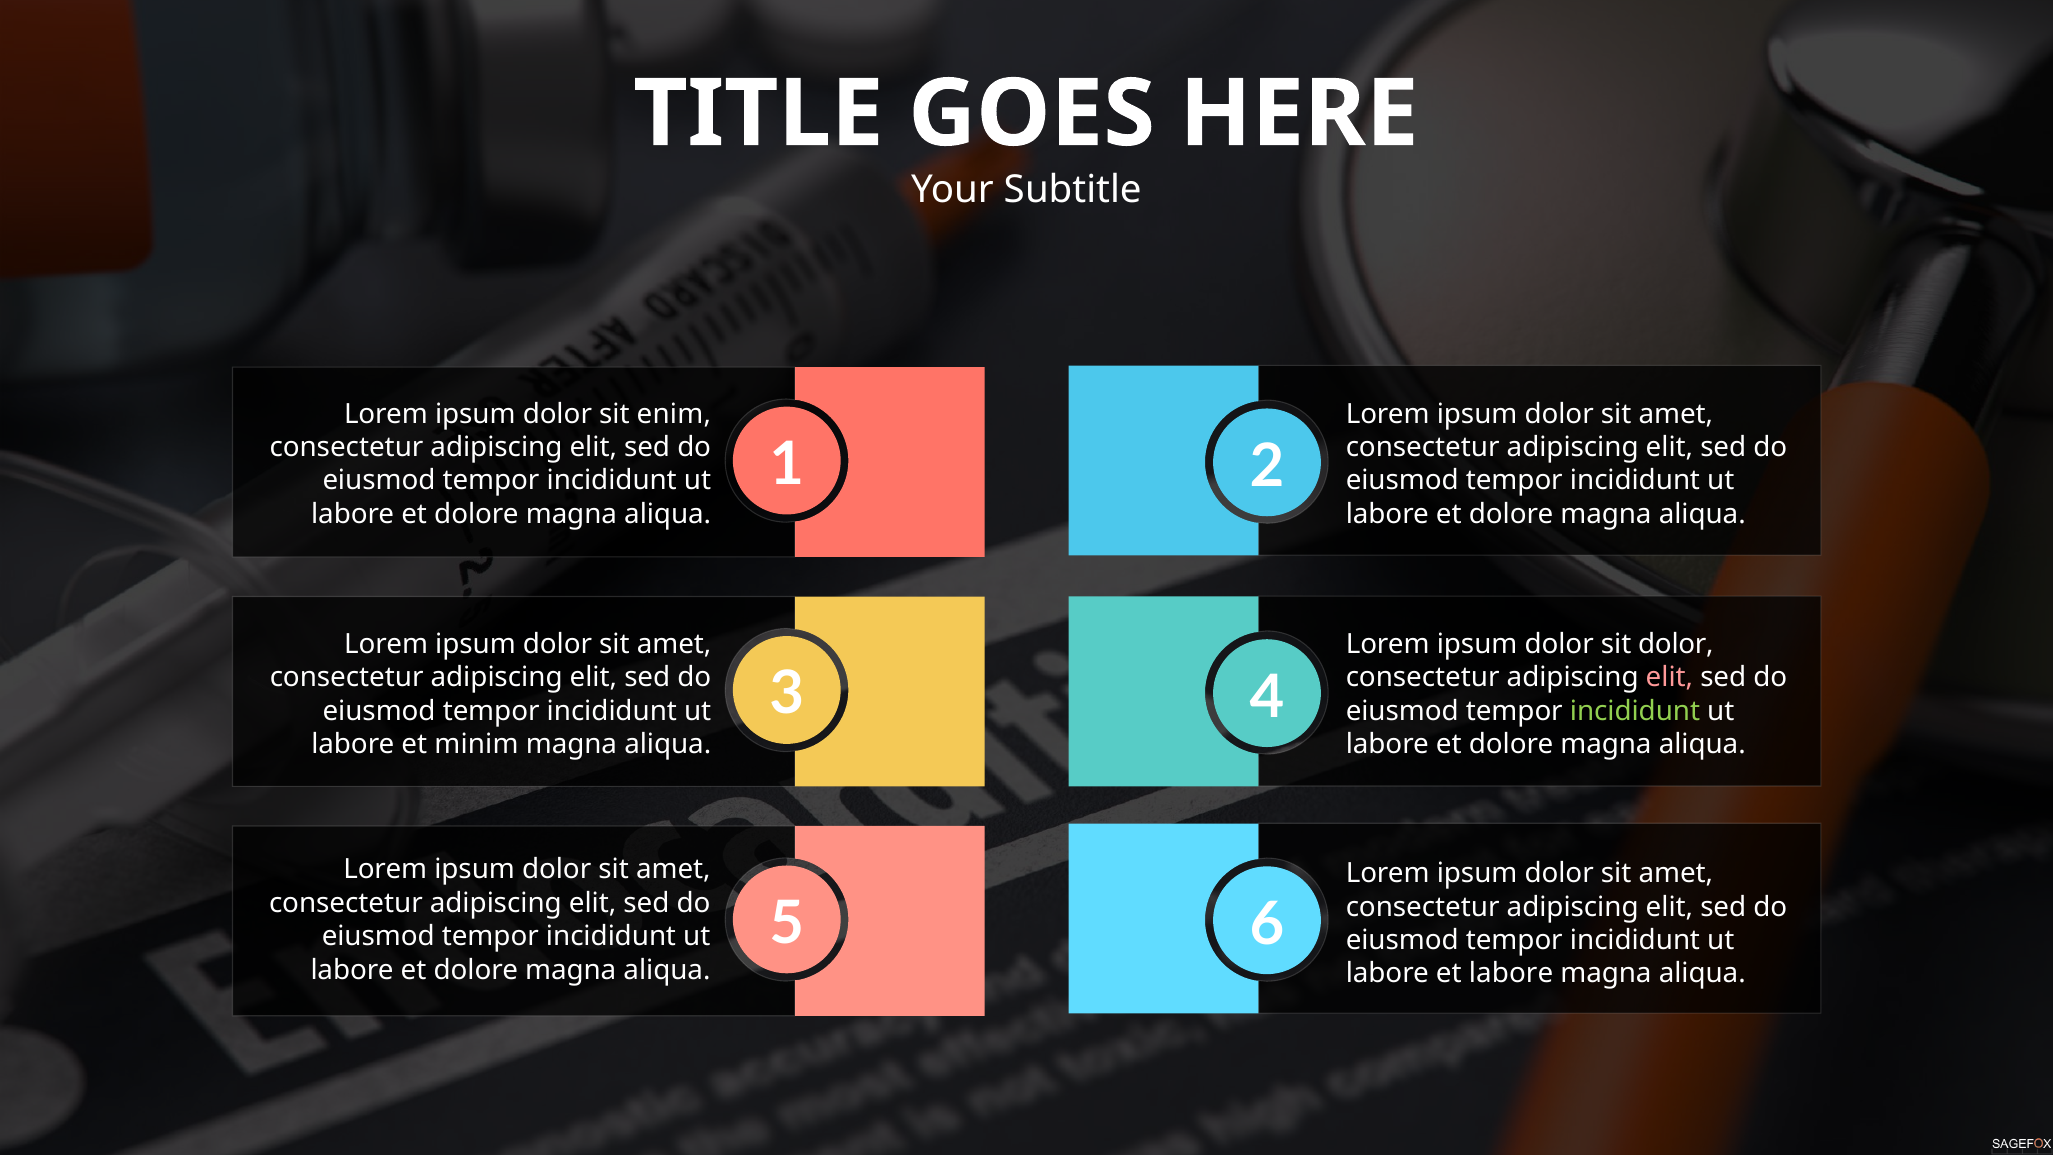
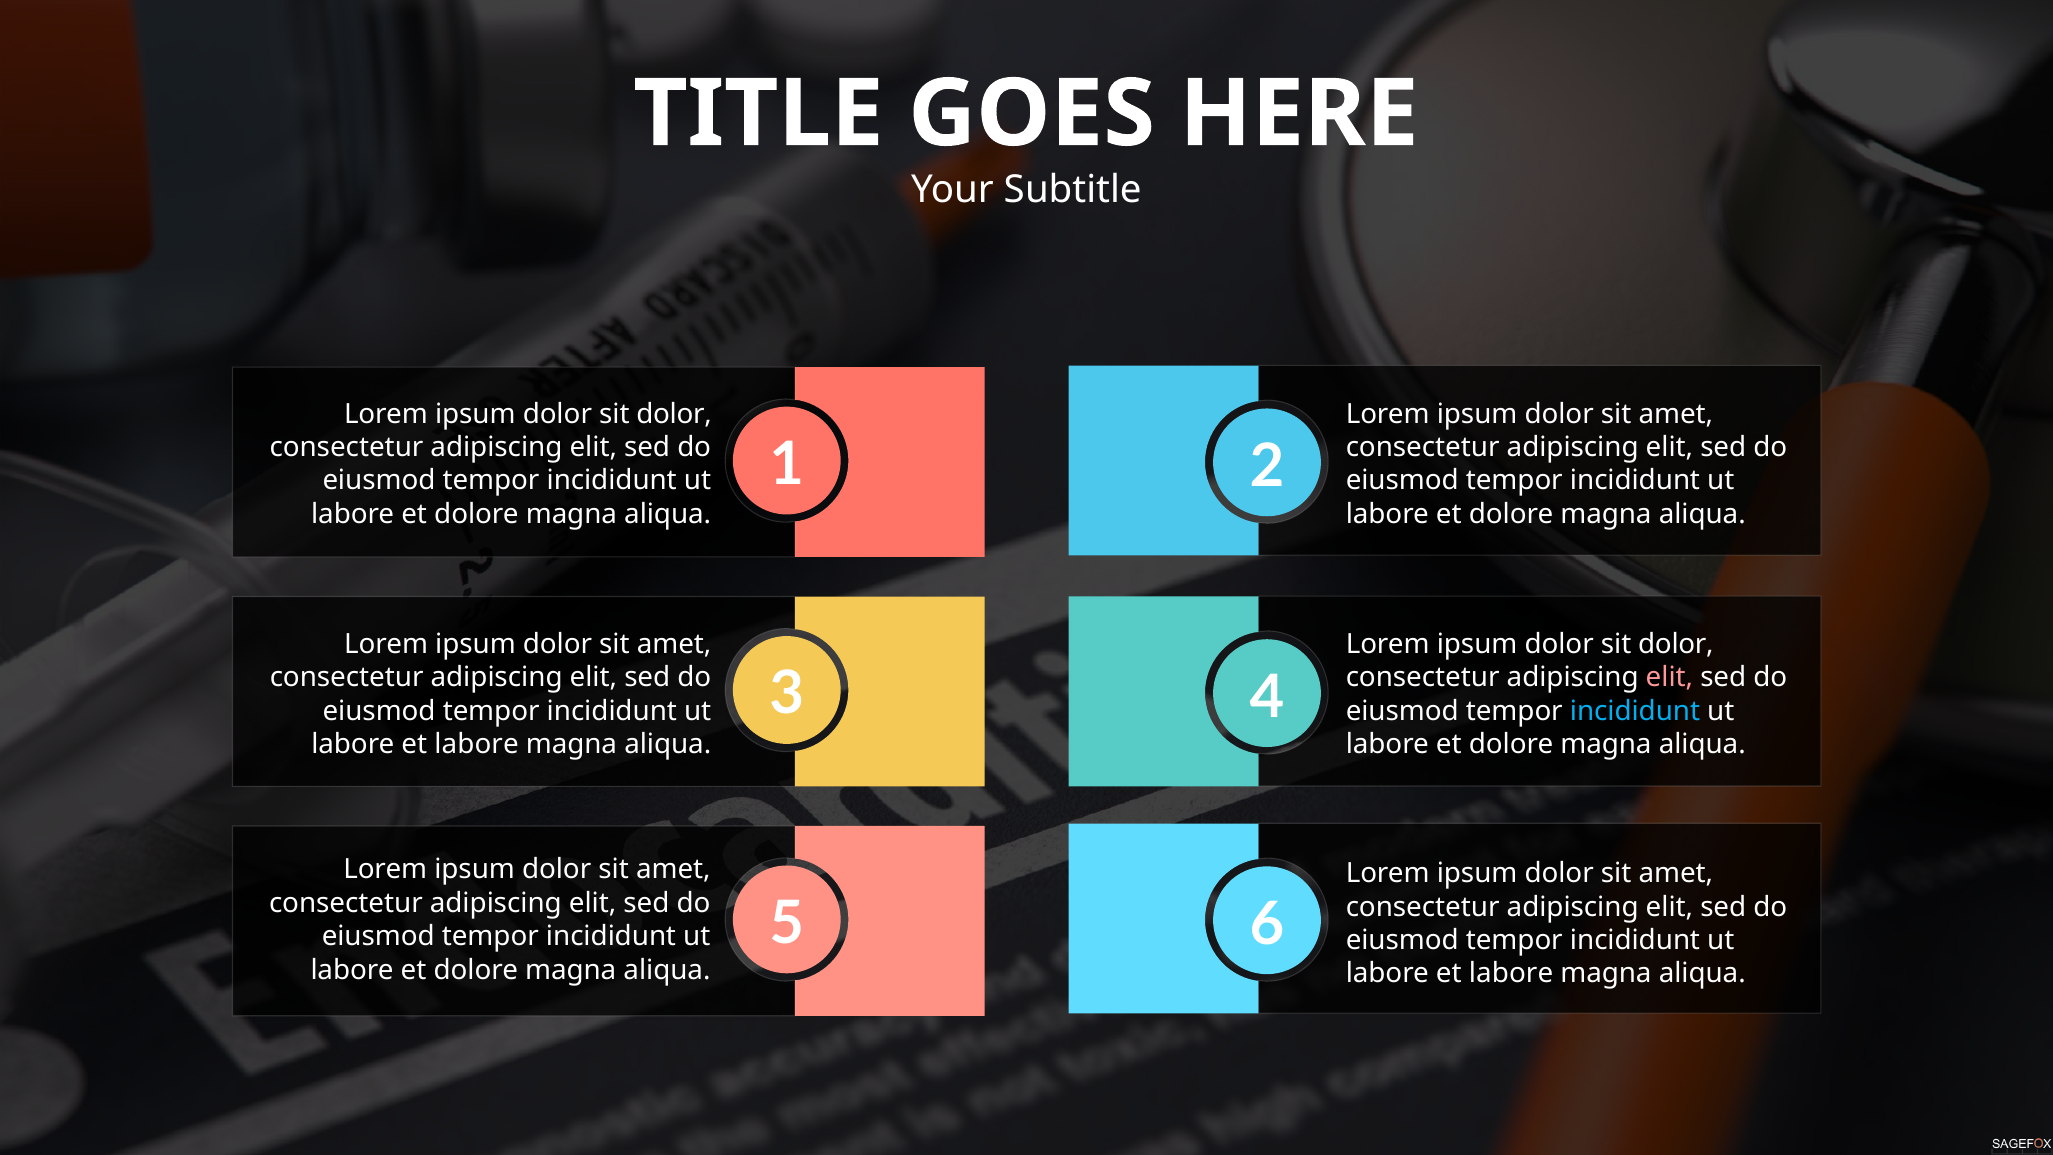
enim at (674, 414): enim -> dolor
incididunt at (1635, 711) colour: light green -> light blue
minim at (476, 744): minim -> labore
